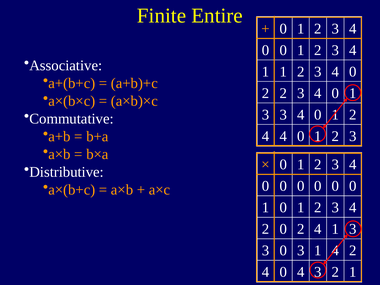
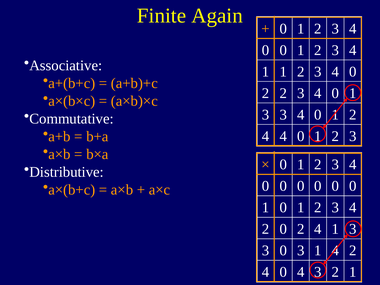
Entire: Entire -> Again
